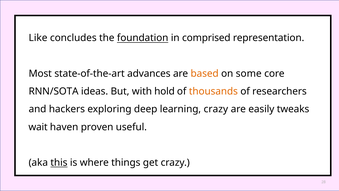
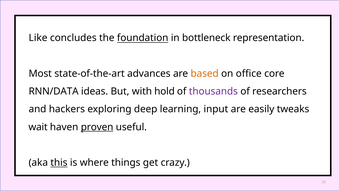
comprised: comprised -> bottleneck
some: some -> office
RNN/SOTA: RNN/SOTA -> RNN/DATA
thousands colour: orange -> purple
learning crazy: crazy -> input
proven underline: none -> present
